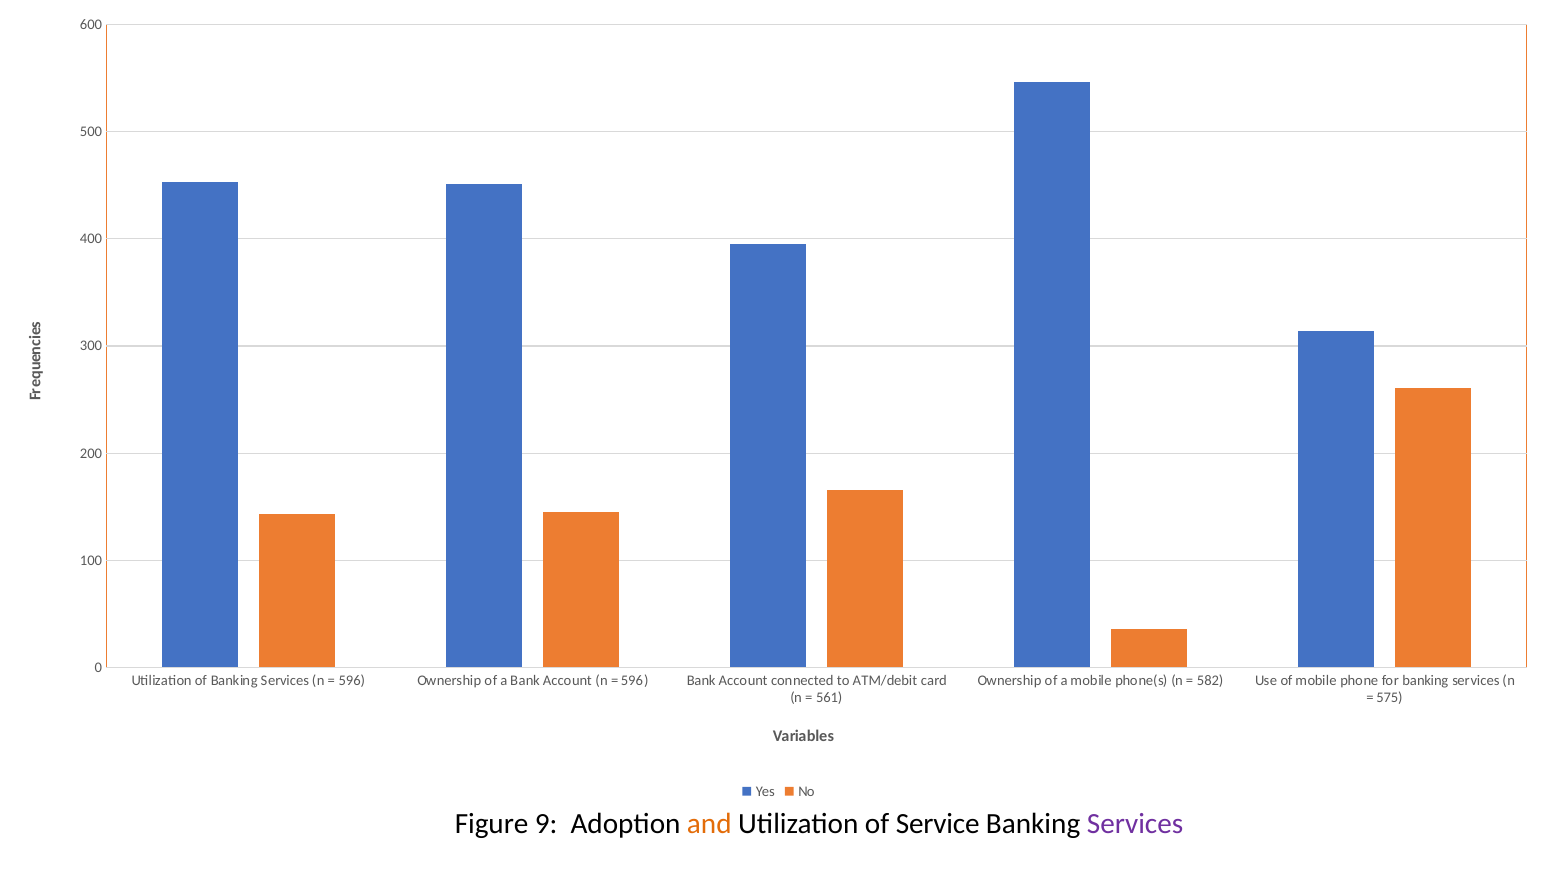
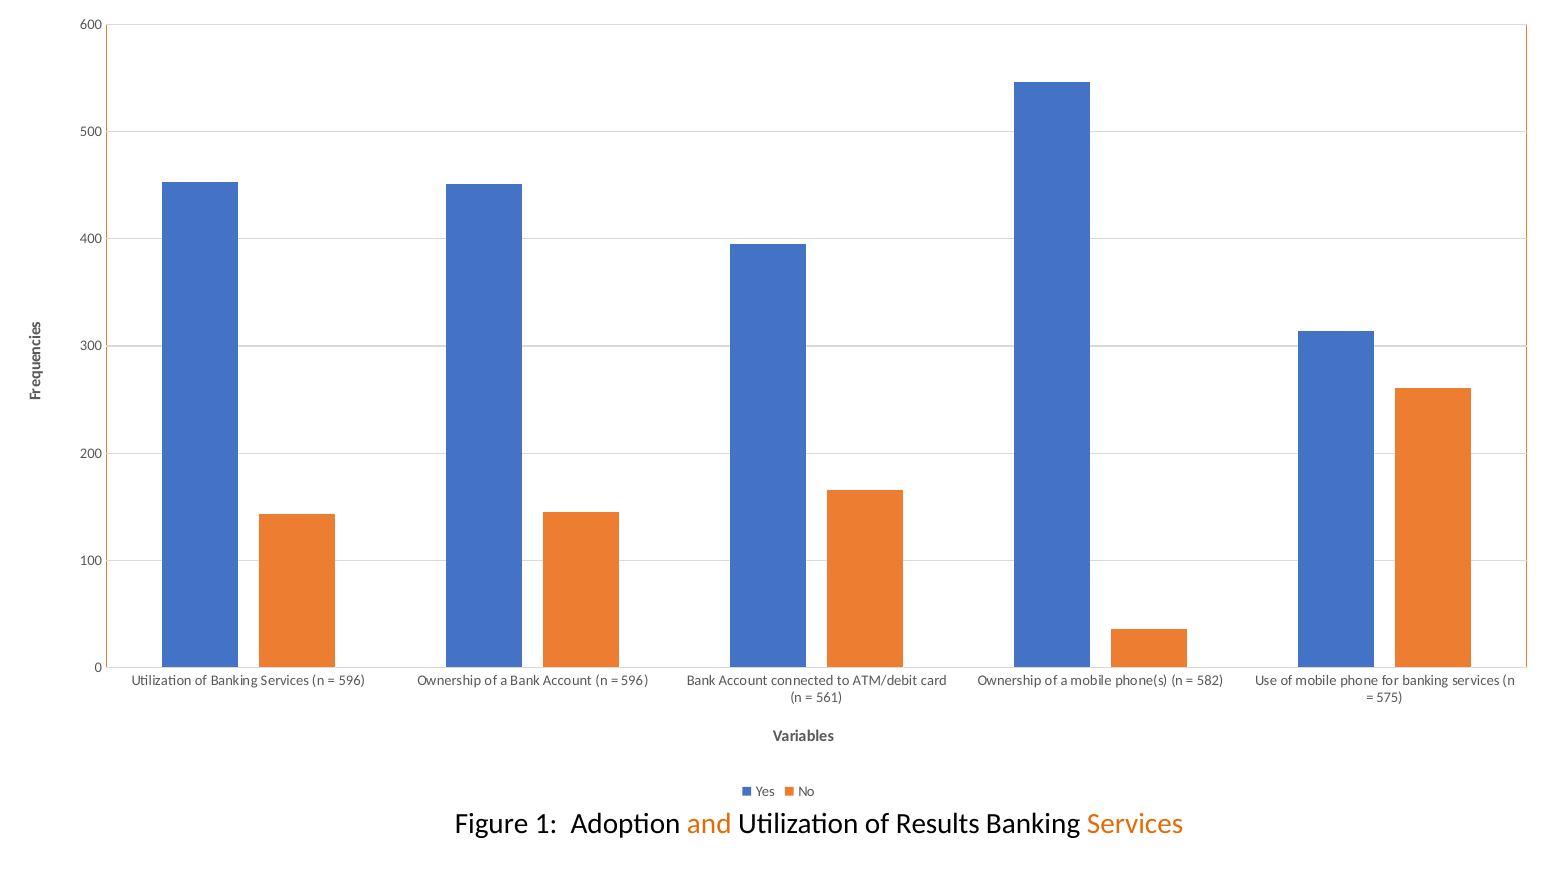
9: 9 -> 1
Service: Service -> Results
Services at (1135, 823) colour: purple -> orange
